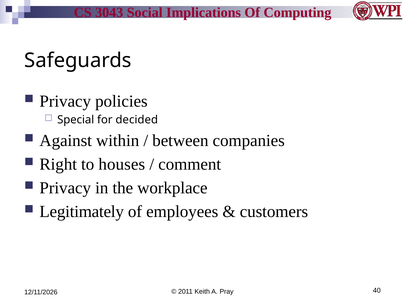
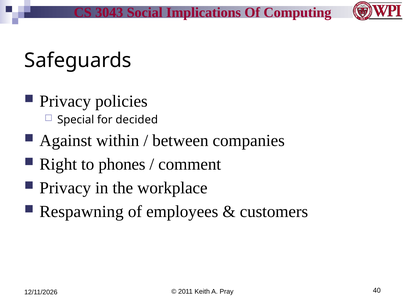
houses: houses -> phones
Legitimately: Legitimately -> Respawning
